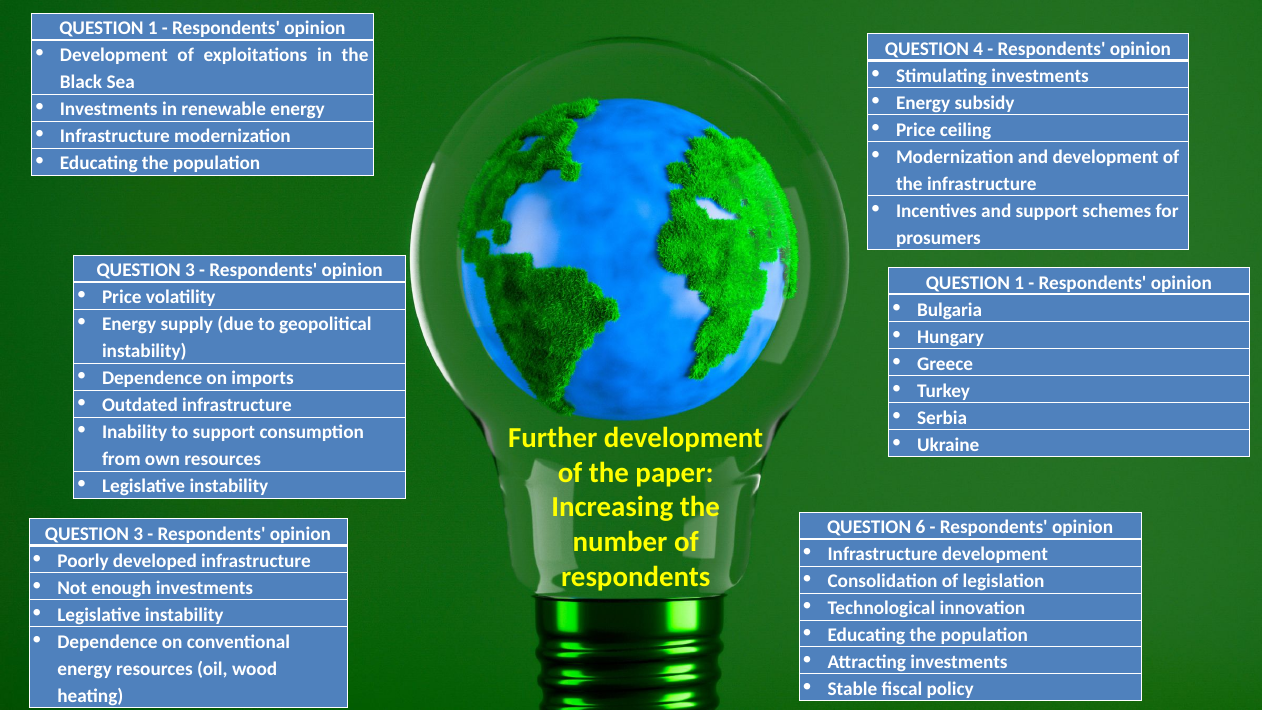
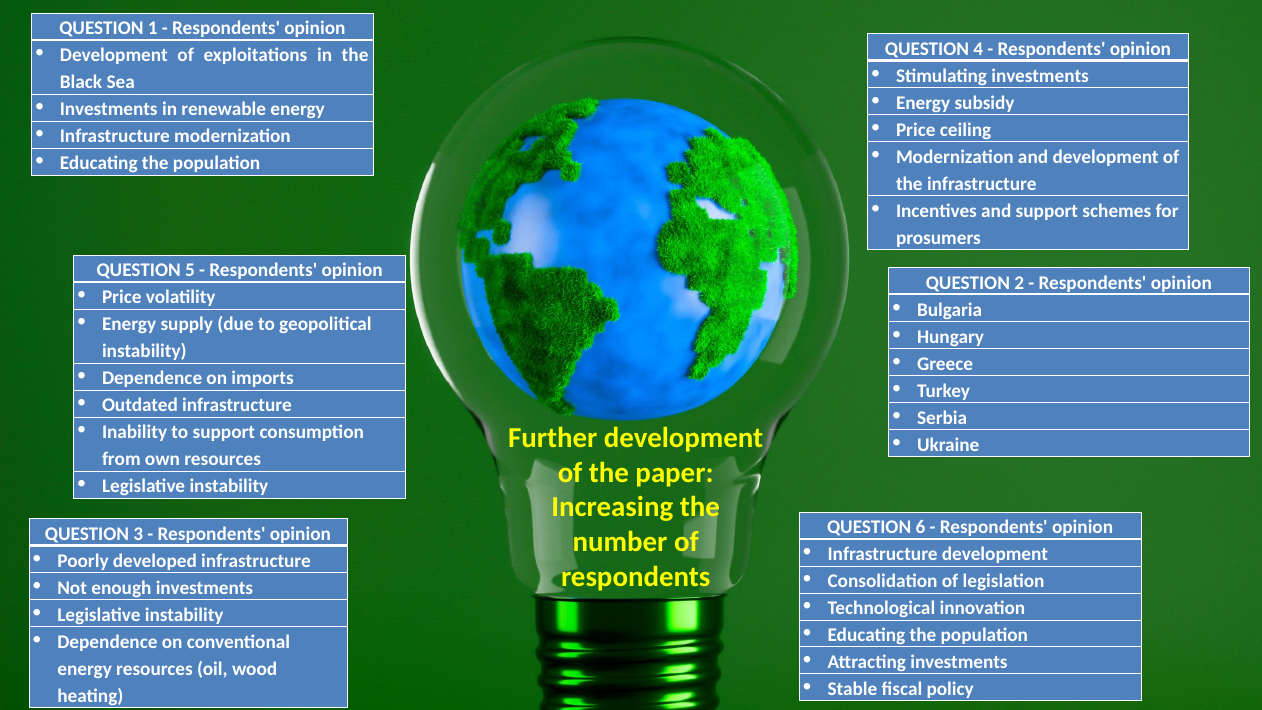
3 at (190, 270): 3 -> 5
1 at (1019, 283): 1 -> 2
